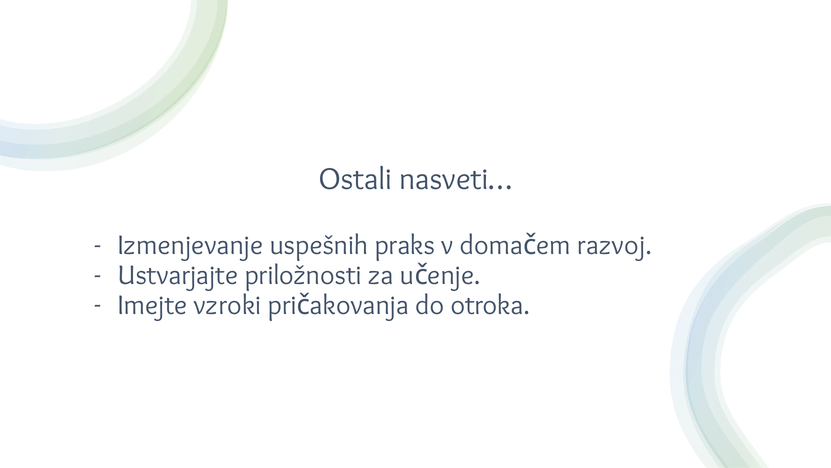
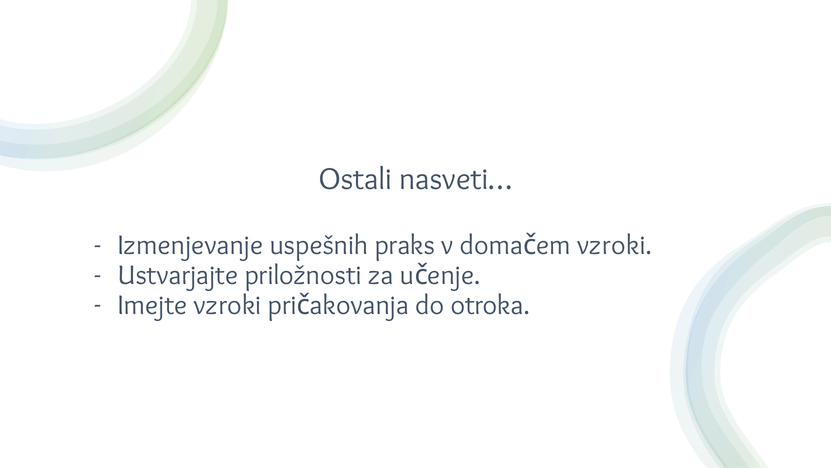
razvoj at (615, 245): razvoj -> vzroki
